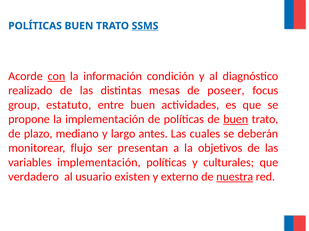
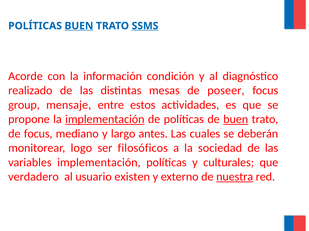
BUEN at (79, 26) underline: none -> present
con underline: present -> none
estatuto: estatuto -> mensaje
entre buen: buen -> estos
implementación at (105, 120) underline: none -> present
de plazo: plazo -> focus
flujo: flujo -> logo
presentan: presentan -> filosóficos
objetivos: objetivos -> sociedad
